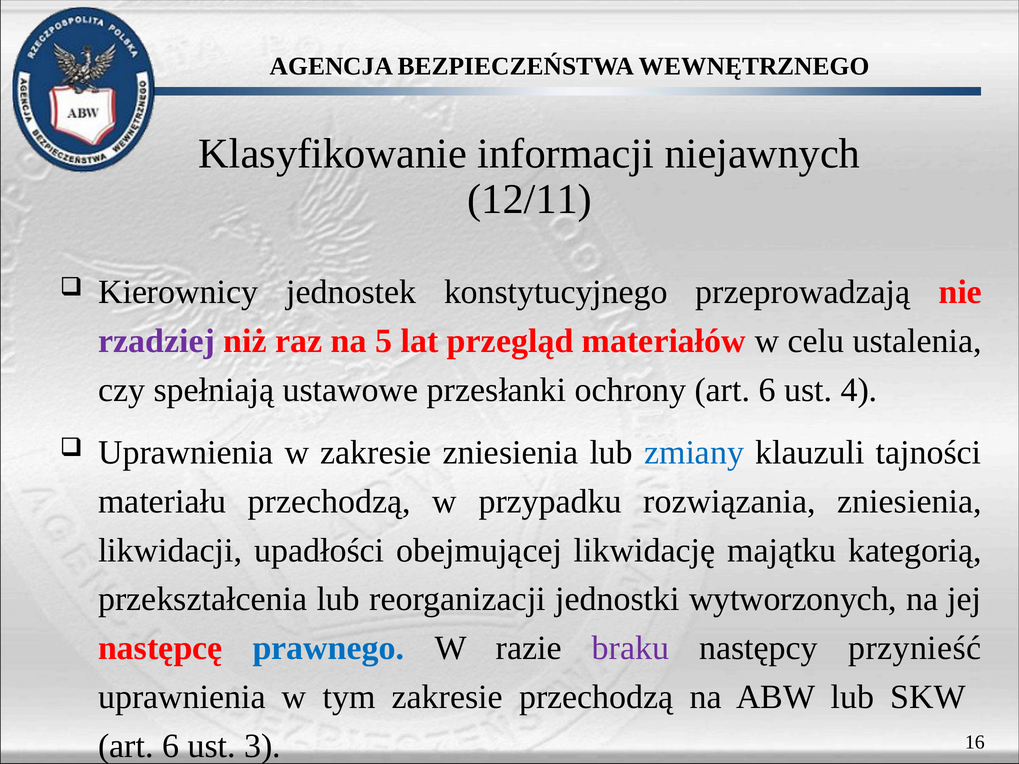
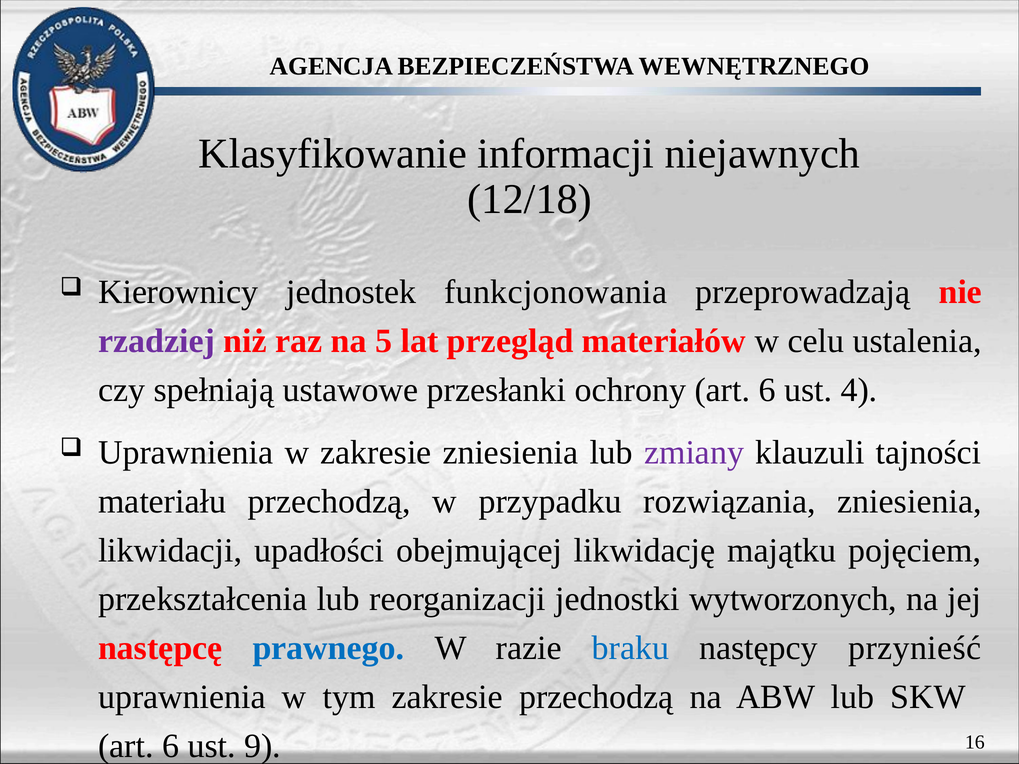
12/11: 12/11 -> 12/18
konstytucyjnego: konstytucyjnego -> funkcjonowania
zmiany colour: blue -> purple
kategorią: kategorią -> pojęciem
braku colour: purple -> blue
3: 3 -> 9
